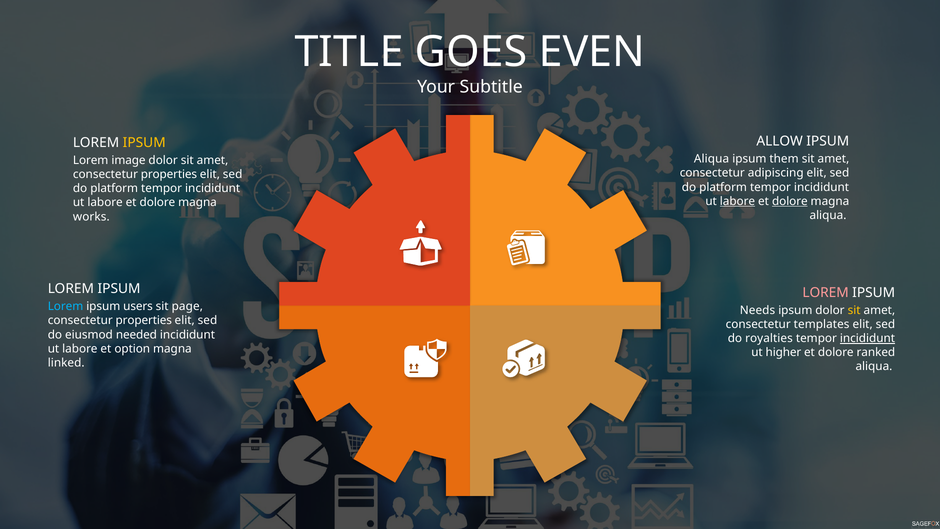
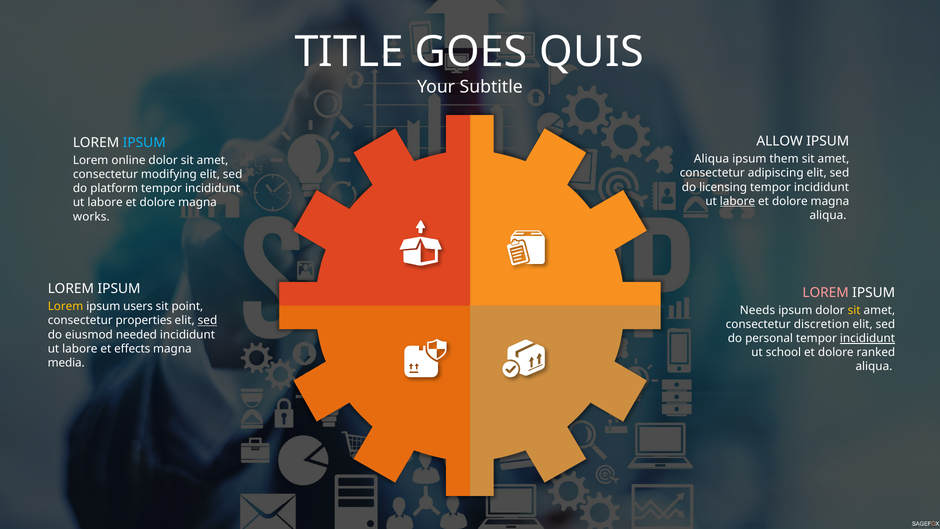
EVEN: EVEN -> QUIS
IPSUM at (144, 143) colour: yellow -> light blue
image: image -> online
properties at (169, 174): properties -> modifying
platform at (723, 187): platform -> licensing
dolore at (790, 201) underline: present -> none
Lorem at (66, 306) colour: light blue -> yellow
page: page -> point
sed at (207, 320) underline: none -> present
templates: templates -> discretion
royalties: royalties -> personal
option: option -> effects
higher: higher -> school
linked: linked -> media
